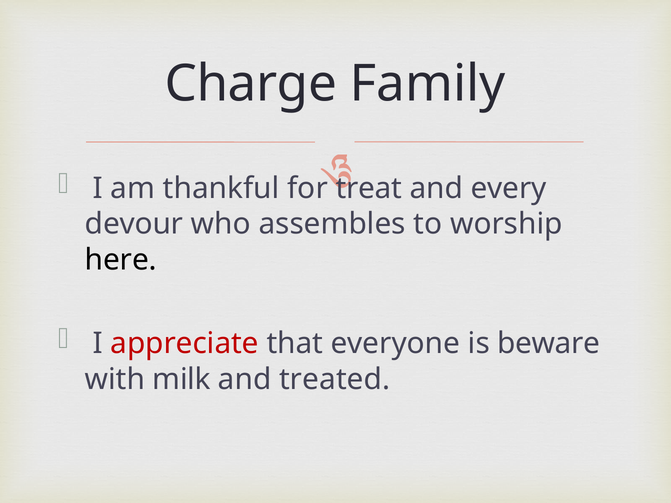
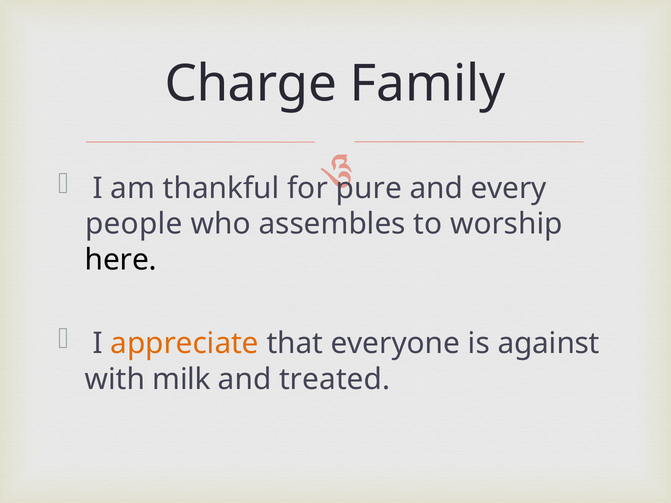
treat: treat -> pure
devour: devour -> people
appreciate colour: red -> orange
beware: beware -> against
